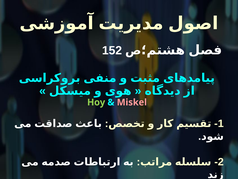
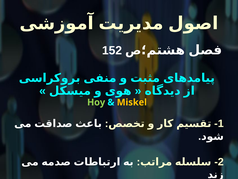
Miskel colour: pink -> yellow
